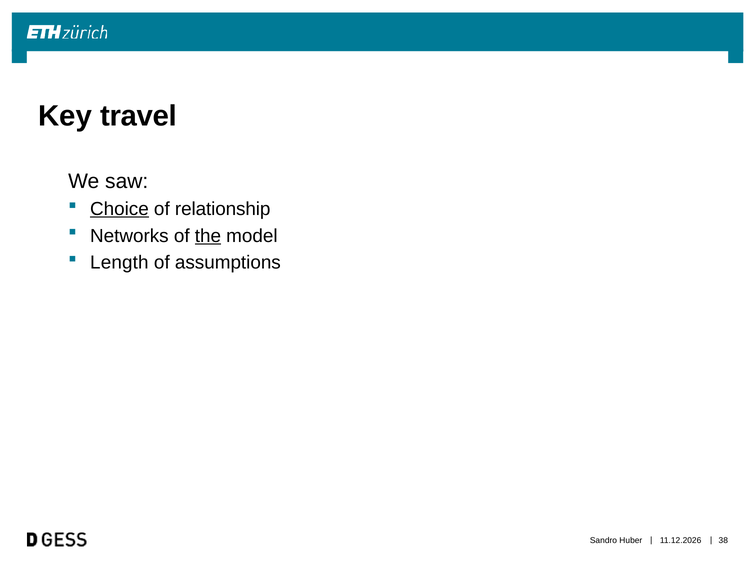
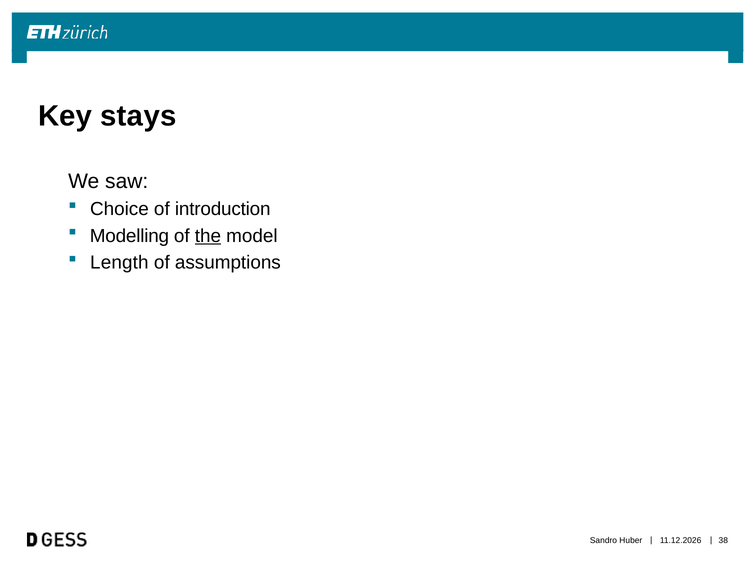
travel: travel -> stays
Choice underline: present -> none
relationship: relationship -> introduction
Networks: Networks -> Modelling
